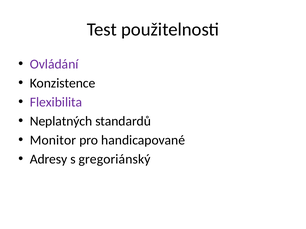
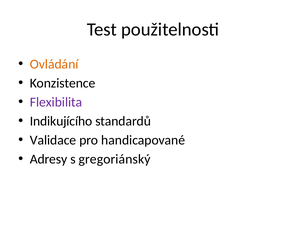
Ovládání colour: purple -> orange
Neplatných: Neplatných -> Indikujícího
Monitor: Monitor -> Validace
